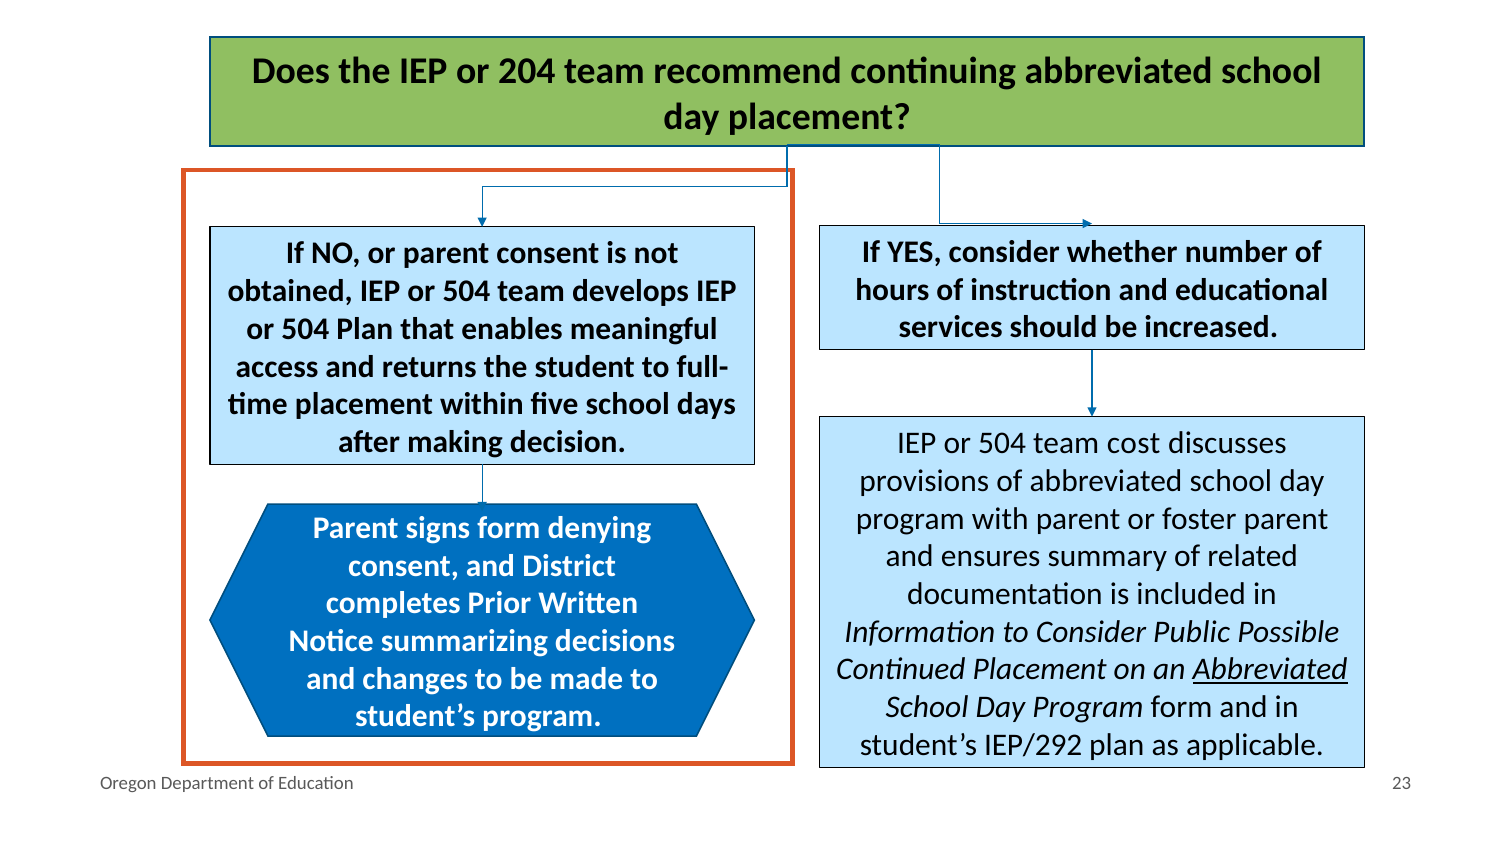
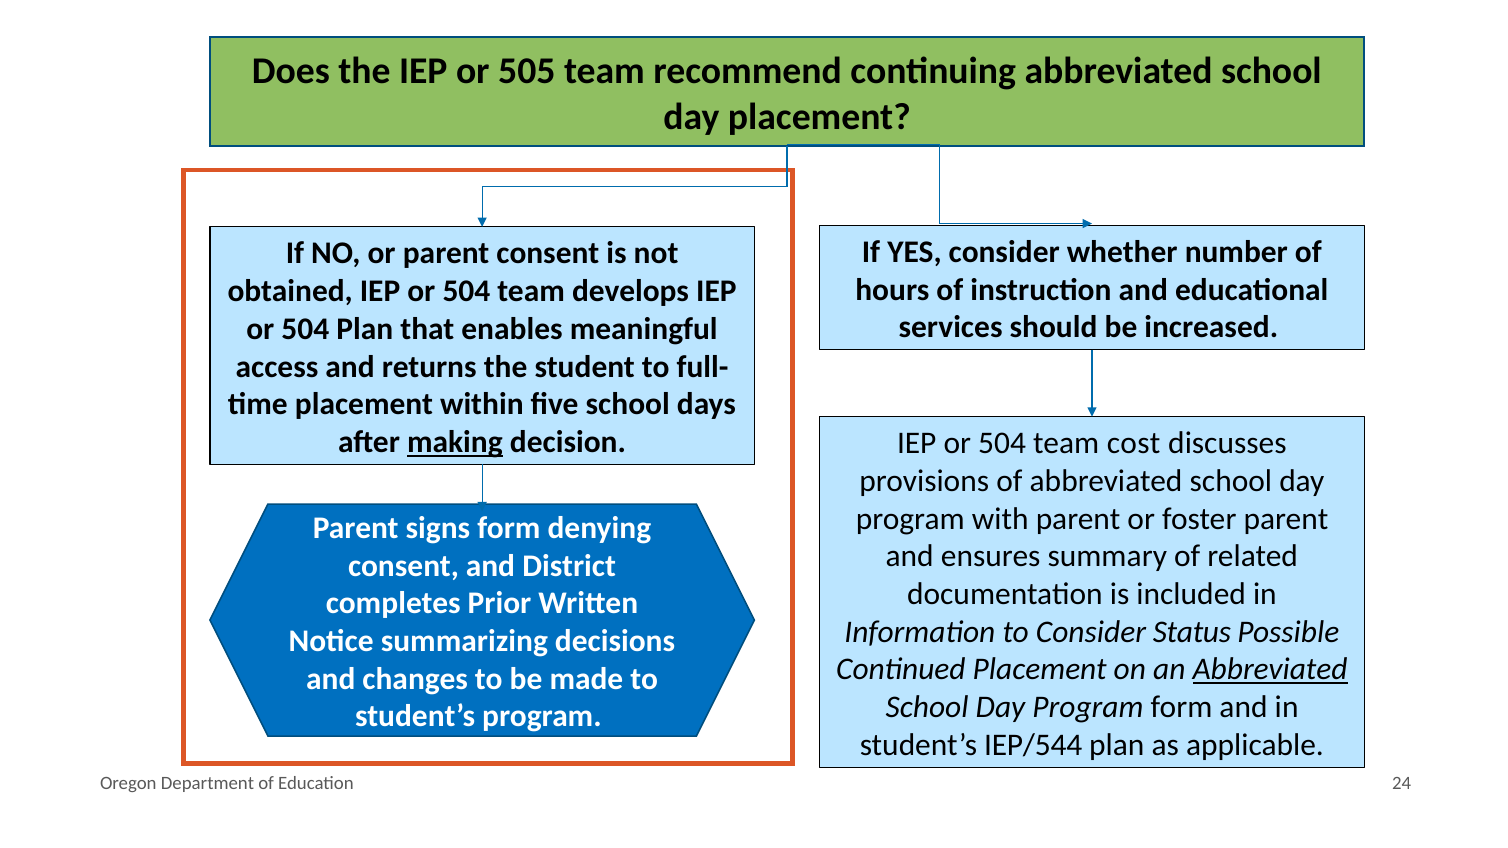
204: 204 -> 505
making underline: none -> present
Public: Public -> Status
IEP/292: IEP/292 -> IEP/544
23: 23 -> 24
